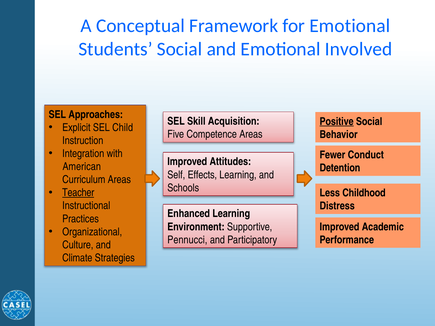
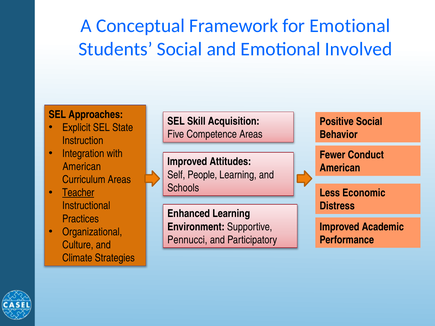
Positive underline: present -> none
Child: Child -> State
Detention at (340, 168): Detention -> American
Effects: Effects -> People
Childhood: Childhood -> Economic
